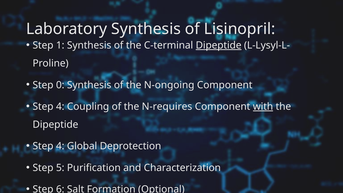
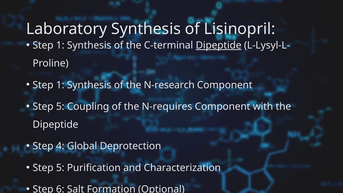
0 at (60, 85): 0 -> 1
N-ongoing: N-ongoing -> N-research
4 at (60, 107): 4 -> 5
with underline: present -> none
